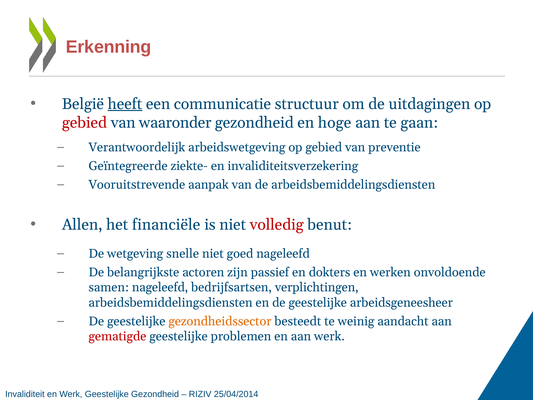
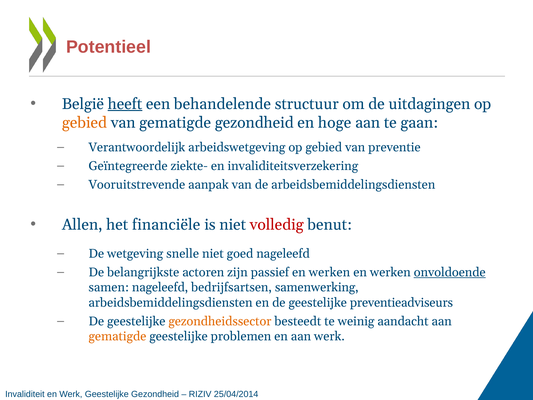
Erkenning: Erkenning -> Potentieel
communicatie: communicatie -> behandelende
gebied at (84, 123) colour: red -> orange
van waaronder: waaronder -> gematigde
passief en dokters: dokters -> werken
onvoldoende underline: none -> present
verplichtingen: verplichtingen -> samenwerking
arbeidsgeneesheer: arbeidsgeneesheer -> preventieadviseurs
gematigde at (117, 336) colour: red -> orange
